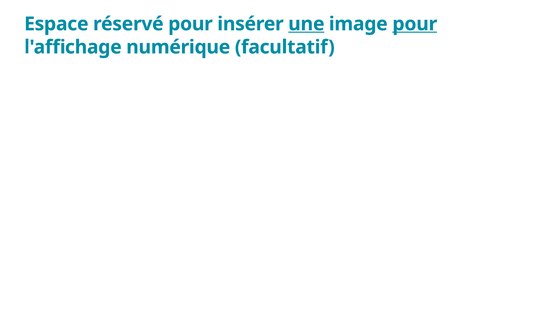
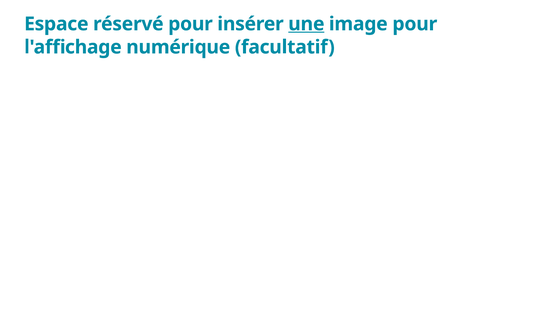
pour at (415, 24) underline: present -> none
